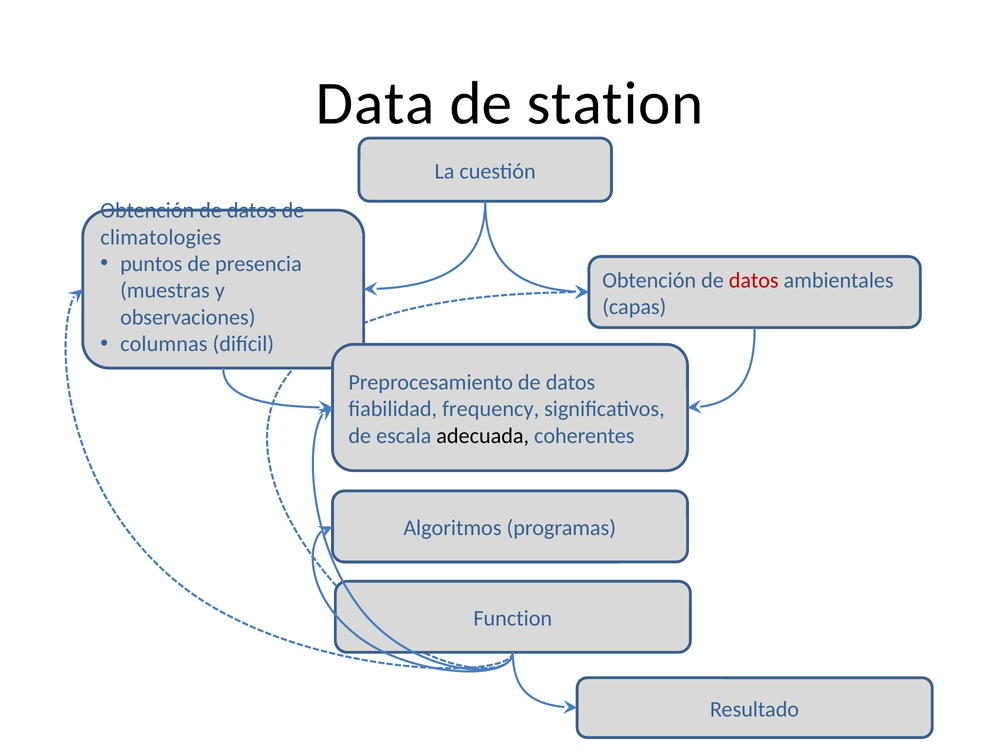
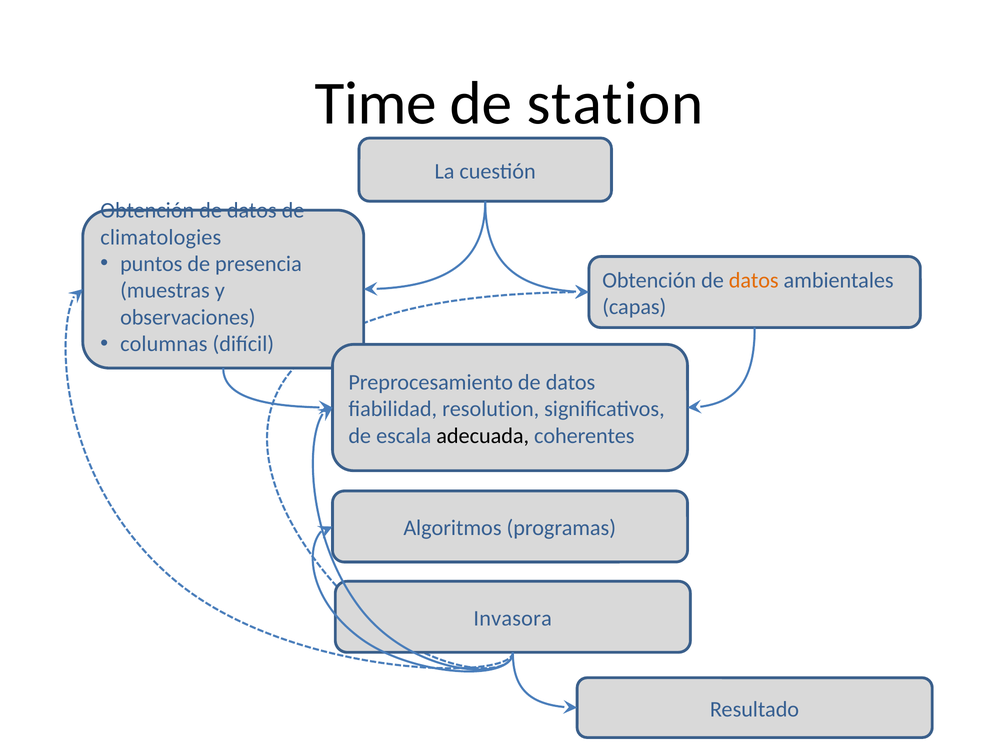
Data: Data -> Time
datos at (754, 280) colour: red -> orange
frequency: frequency -> resolution
Function: Function -> Invasora
